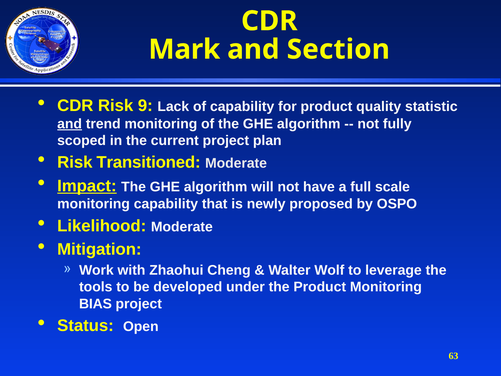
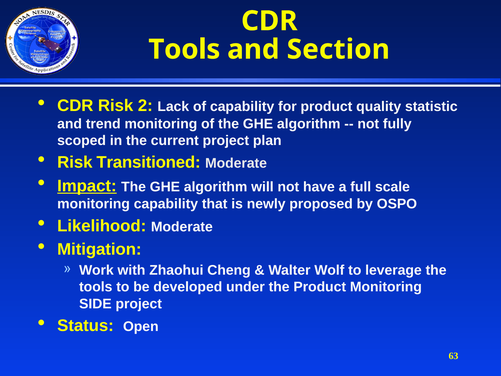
Mark at (184, 49): Mark -> Tools
9: 9 -> 2
and at (70, 124) underline: present -> none
BIAS: BIAS -> SIDE
